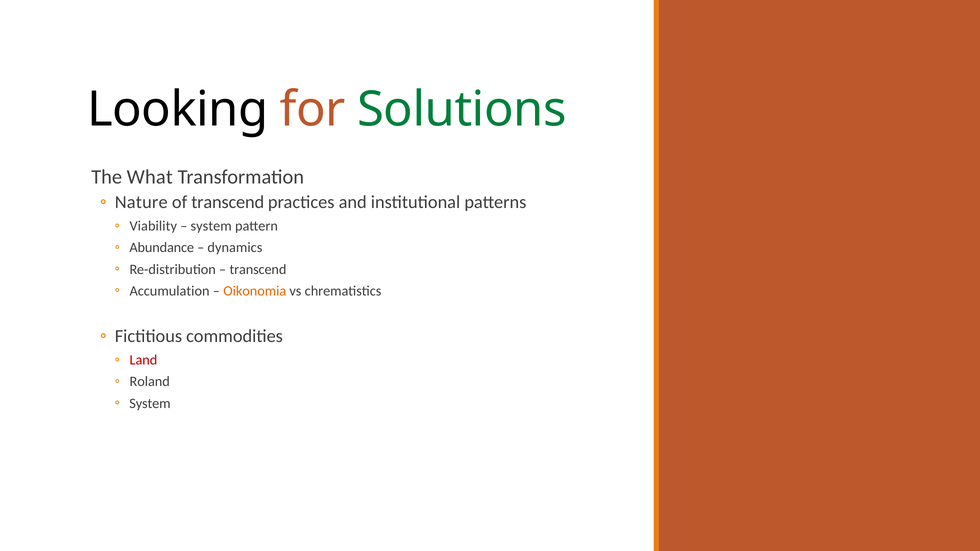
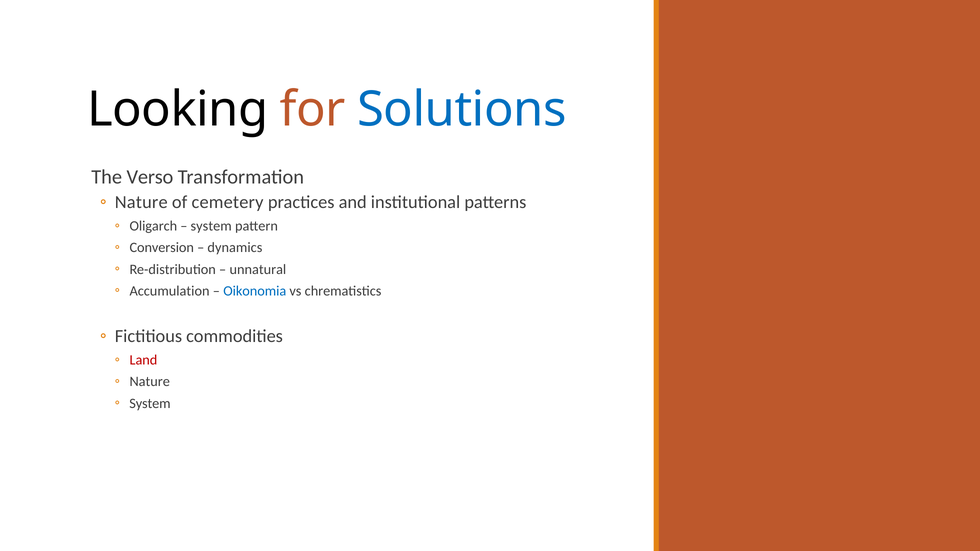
Solutions colour: green -> blue
What: What -> Verso
of transcend: transcend -> cemetery
Viability: Viability -> Oligarch
Abundance: Abundance -> Conversion
transcend at (258, 269): transcend -> unnatural
Oikonomia colour: orange -> blue
Roland at (150, 382): Roland -> Nature
